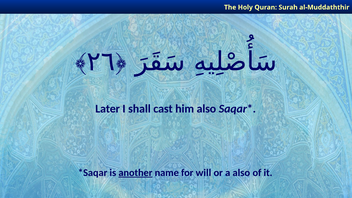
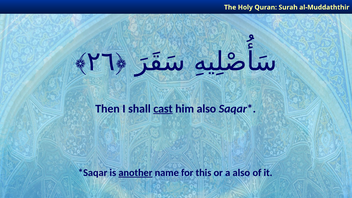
Later: Later -> Then
cast underline: none -> present
will: will -> this
